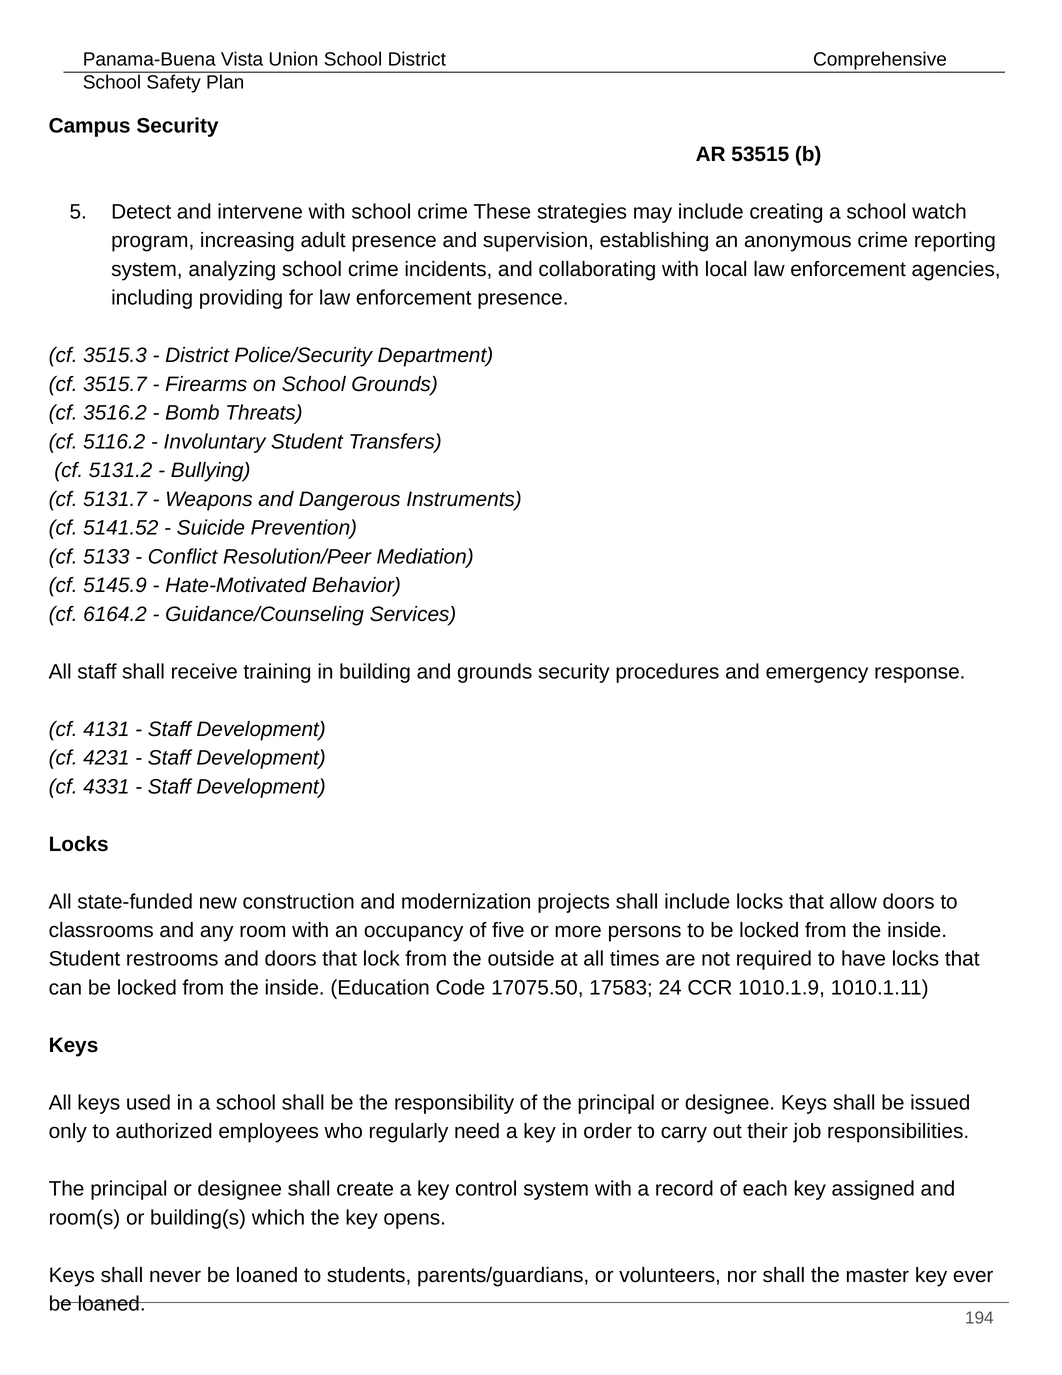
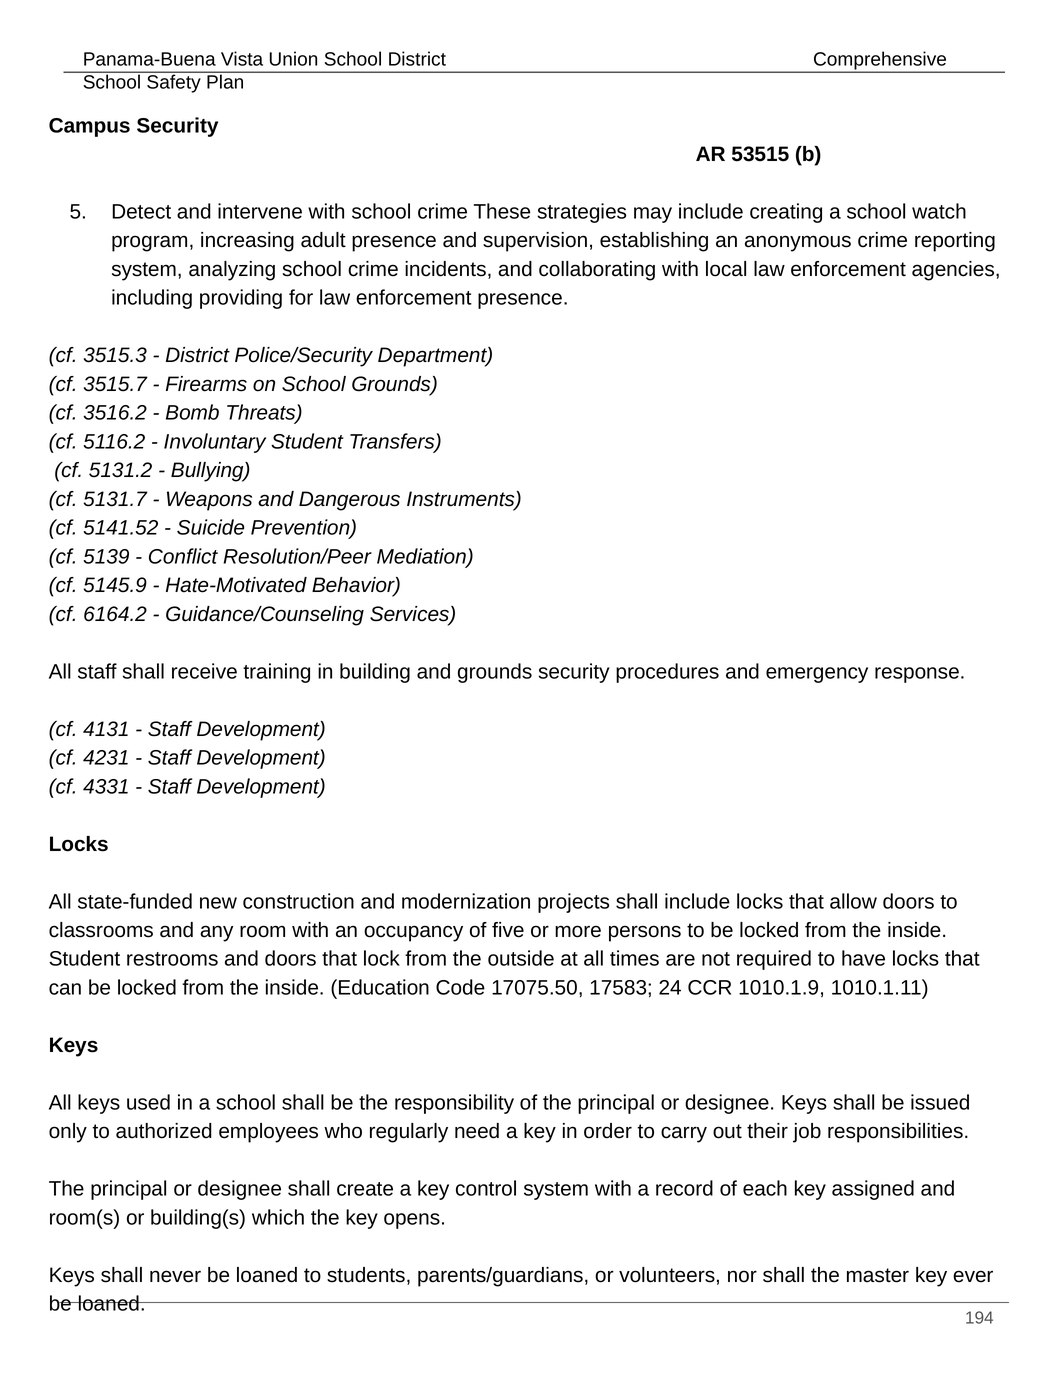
5133: 5133 -> 5139
